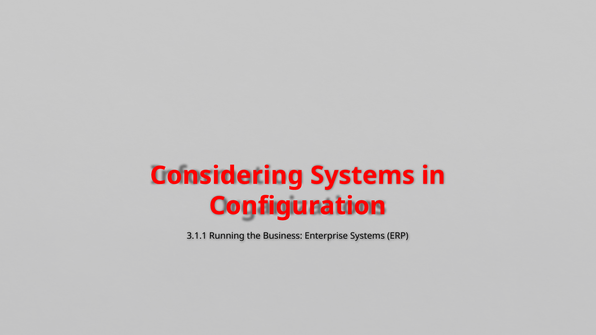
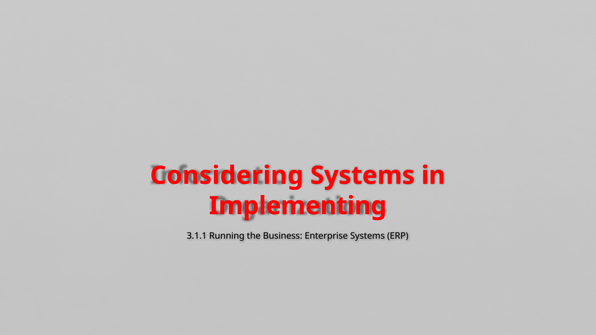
Configuration: Configuration -> Implementing
